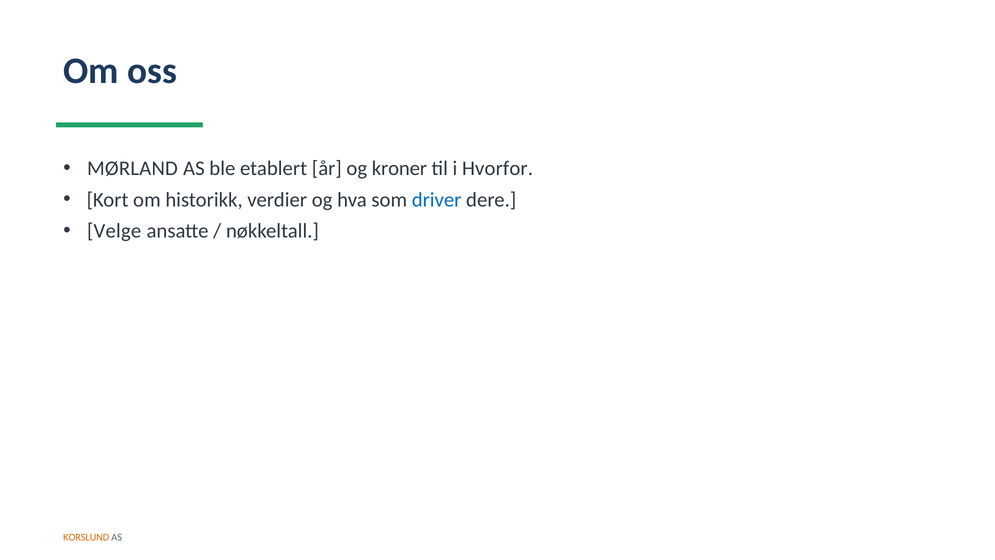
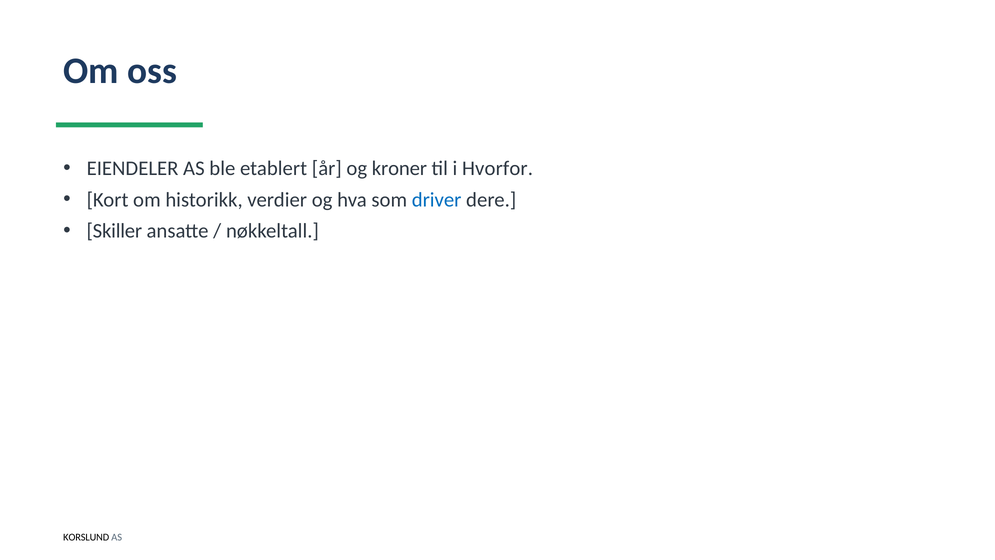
MØRLAND: MØRLAND -> EIENDELER
Velge: Velge -> Skiller
KORSLUND colour: orange -> black
